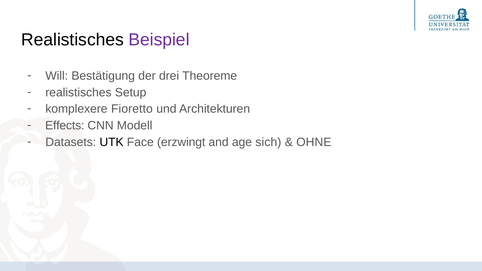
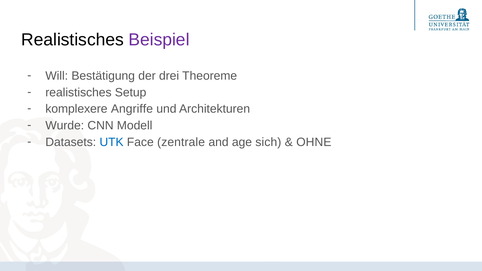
Fioretto: Fioretto -> Angriffe
Effects: Effects -> Wurde
UTK colour: black -> blue
erzwingt: erzwingt -> zentrale
